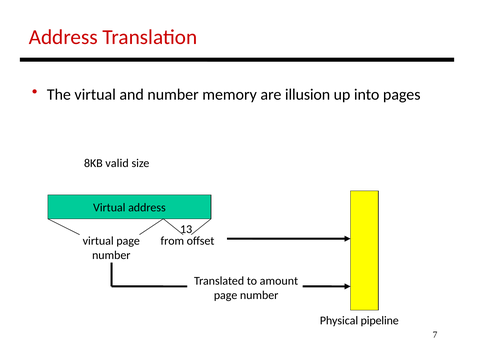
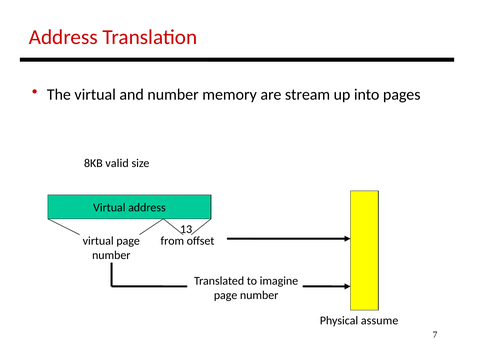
illusion: illusion -> stream
amount: amount -> imagine
pipeline: pipeline -> assume
